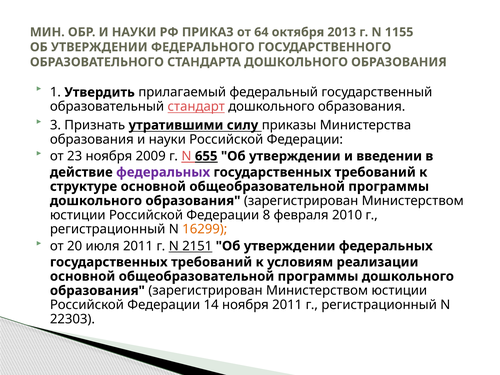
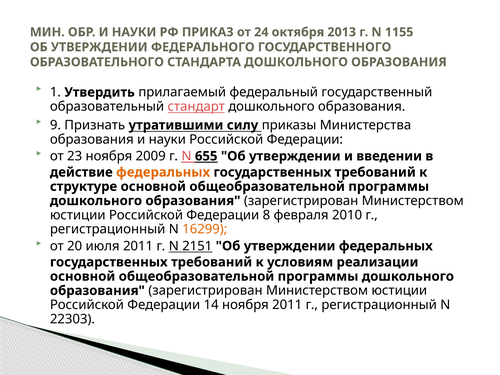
64: 64 -> 24
3: 3 -> 9
федеральных at (163, 172) colour: purple -> orange
